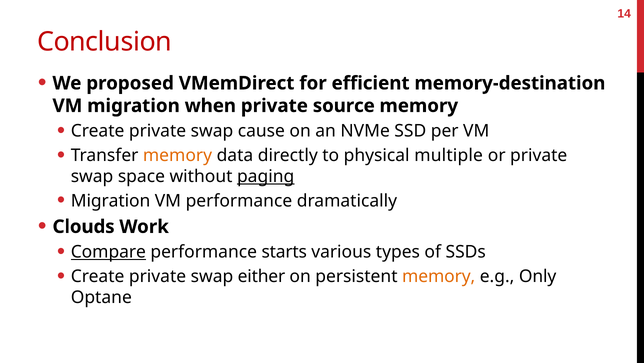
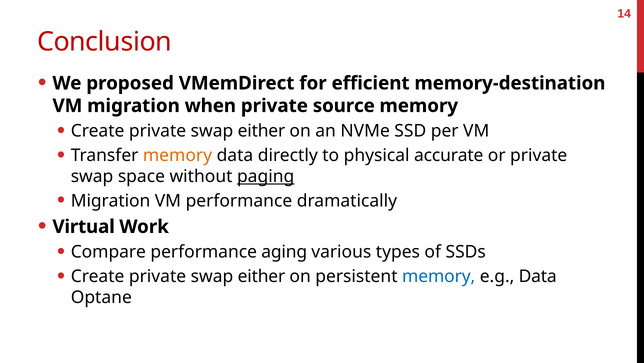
cause at (261, 131): cause -> either
multiple: multiple -> accurate
Clouds: Clouds -> Virtual
Compare underline: present -> none
starts: starts -> aging
memory at (439, 276) colour: orange -> blue
e.g Only: Only -> Data
